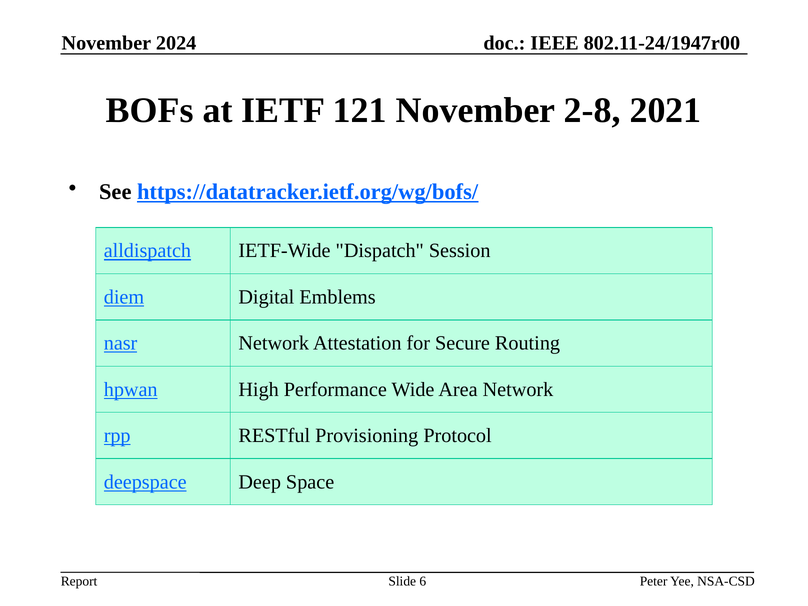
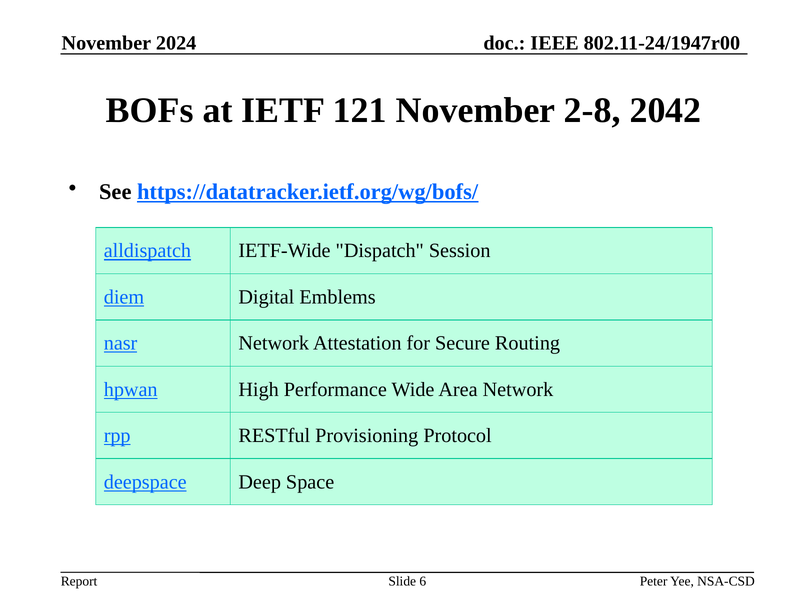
2021: 2021 -> 2042
